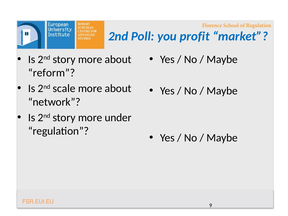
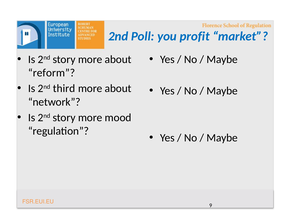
scale: scale -> third
under: under -> mood
